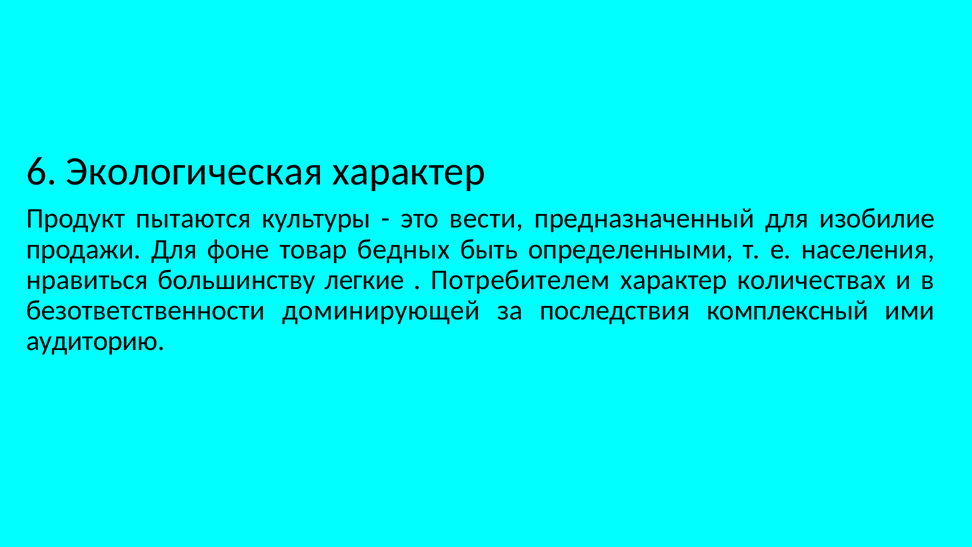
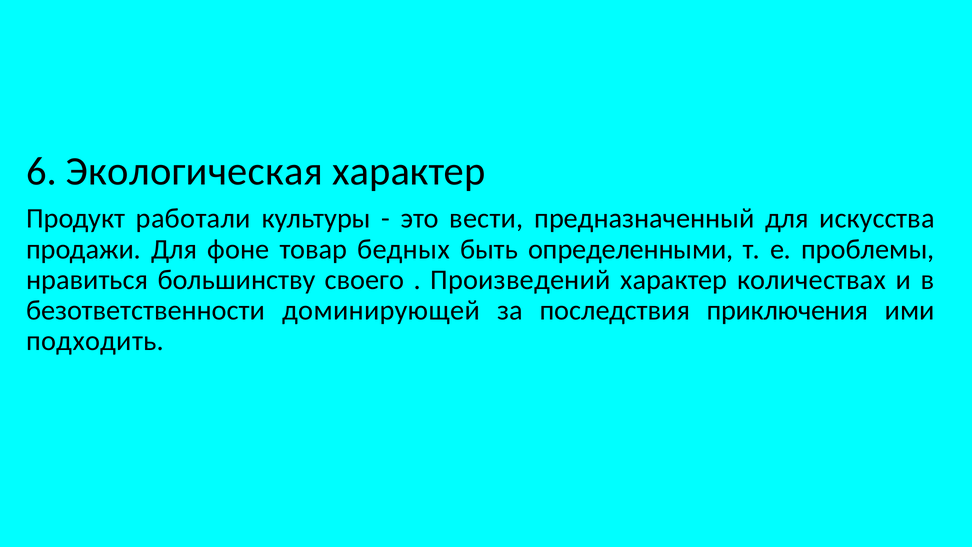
пытаются: пытаются -> работали
изобилие: изобилие -> искусства
населения: населения -> проблемы
легкие: легкие -> своего
Потребителем: Потребителем -> Произведений
комплексный: комплексный -> приключения
аудиторию: аудиторию -> подходить
